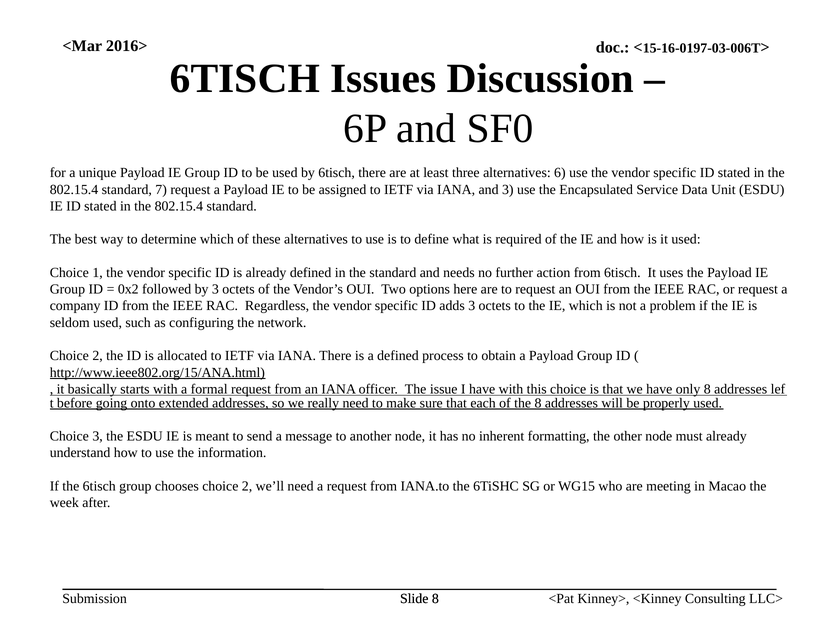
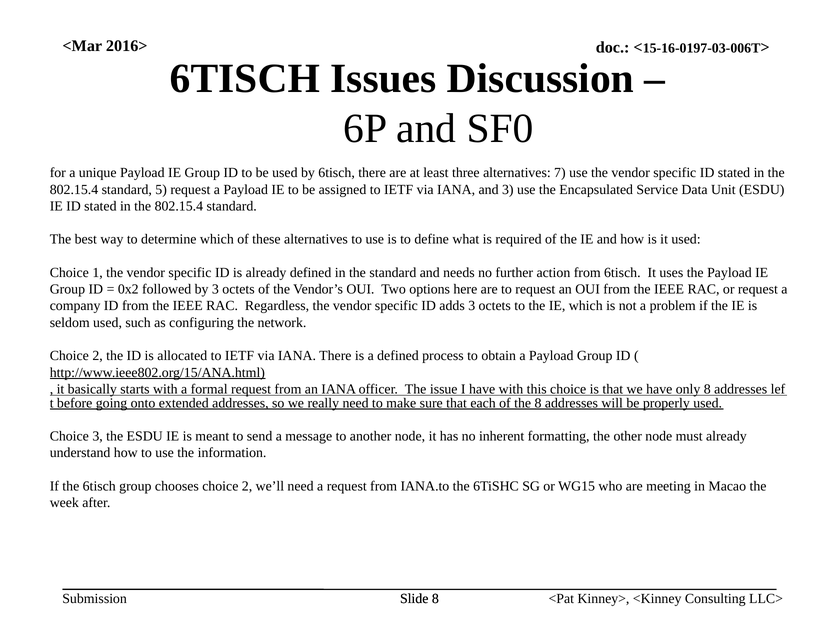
6: 6 -> 7
7: 7 -> 5
